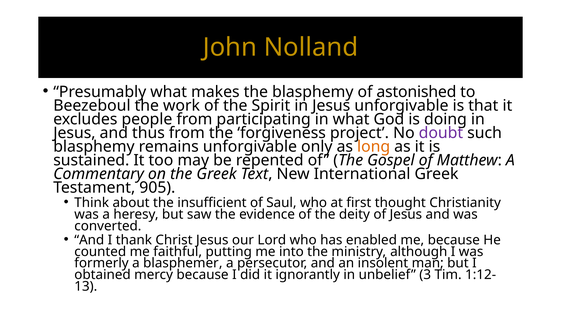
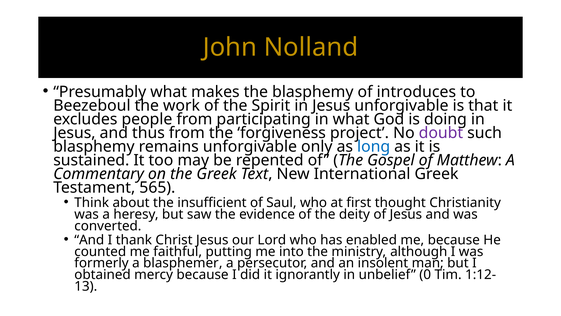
astonished: astonished -> introduces
long colour: orange -> blue
905: 905 -> 565
3: 3 -> 0
